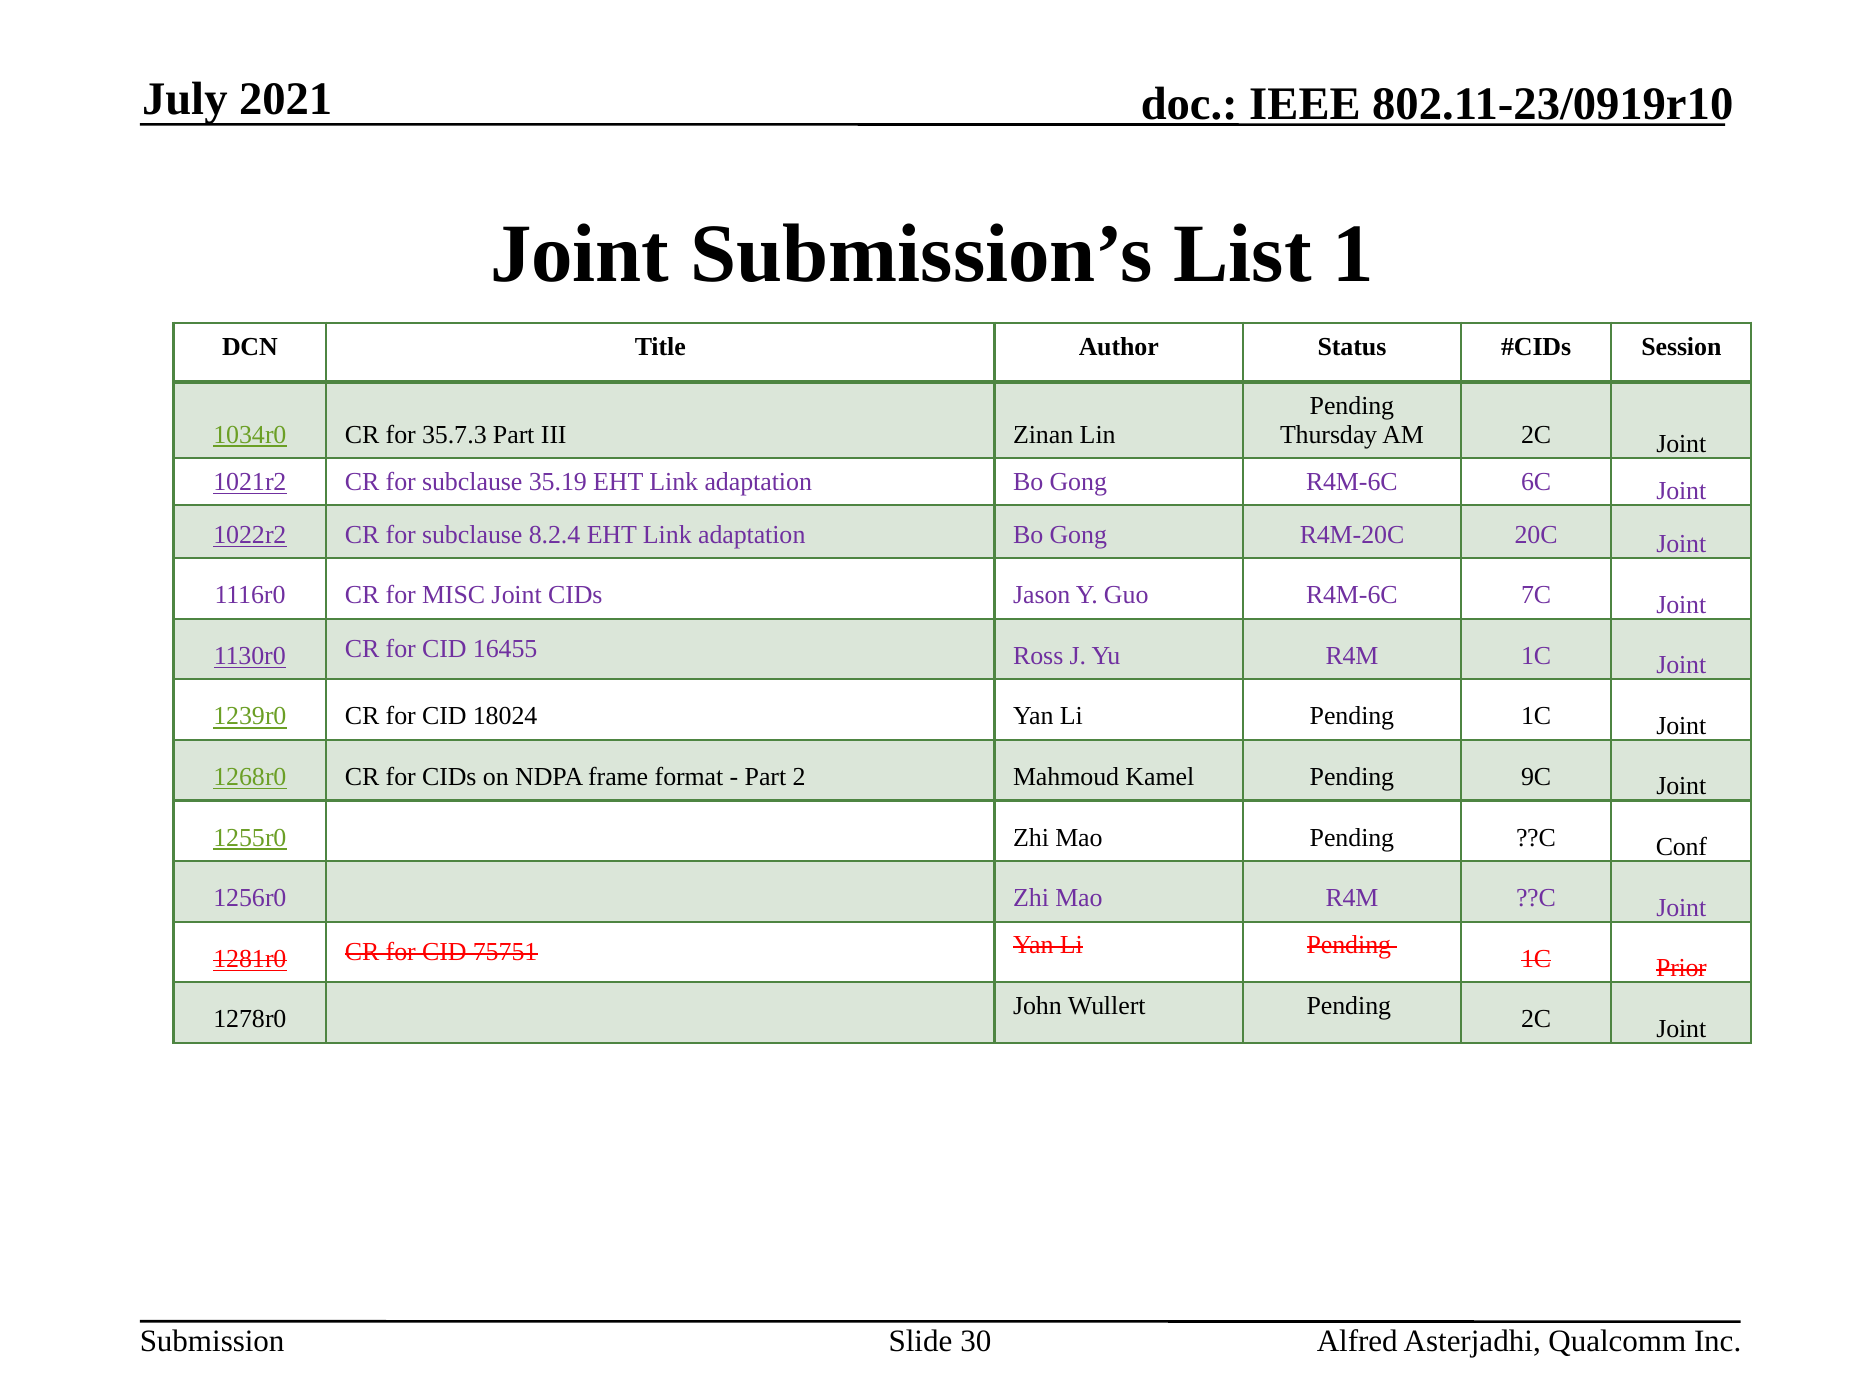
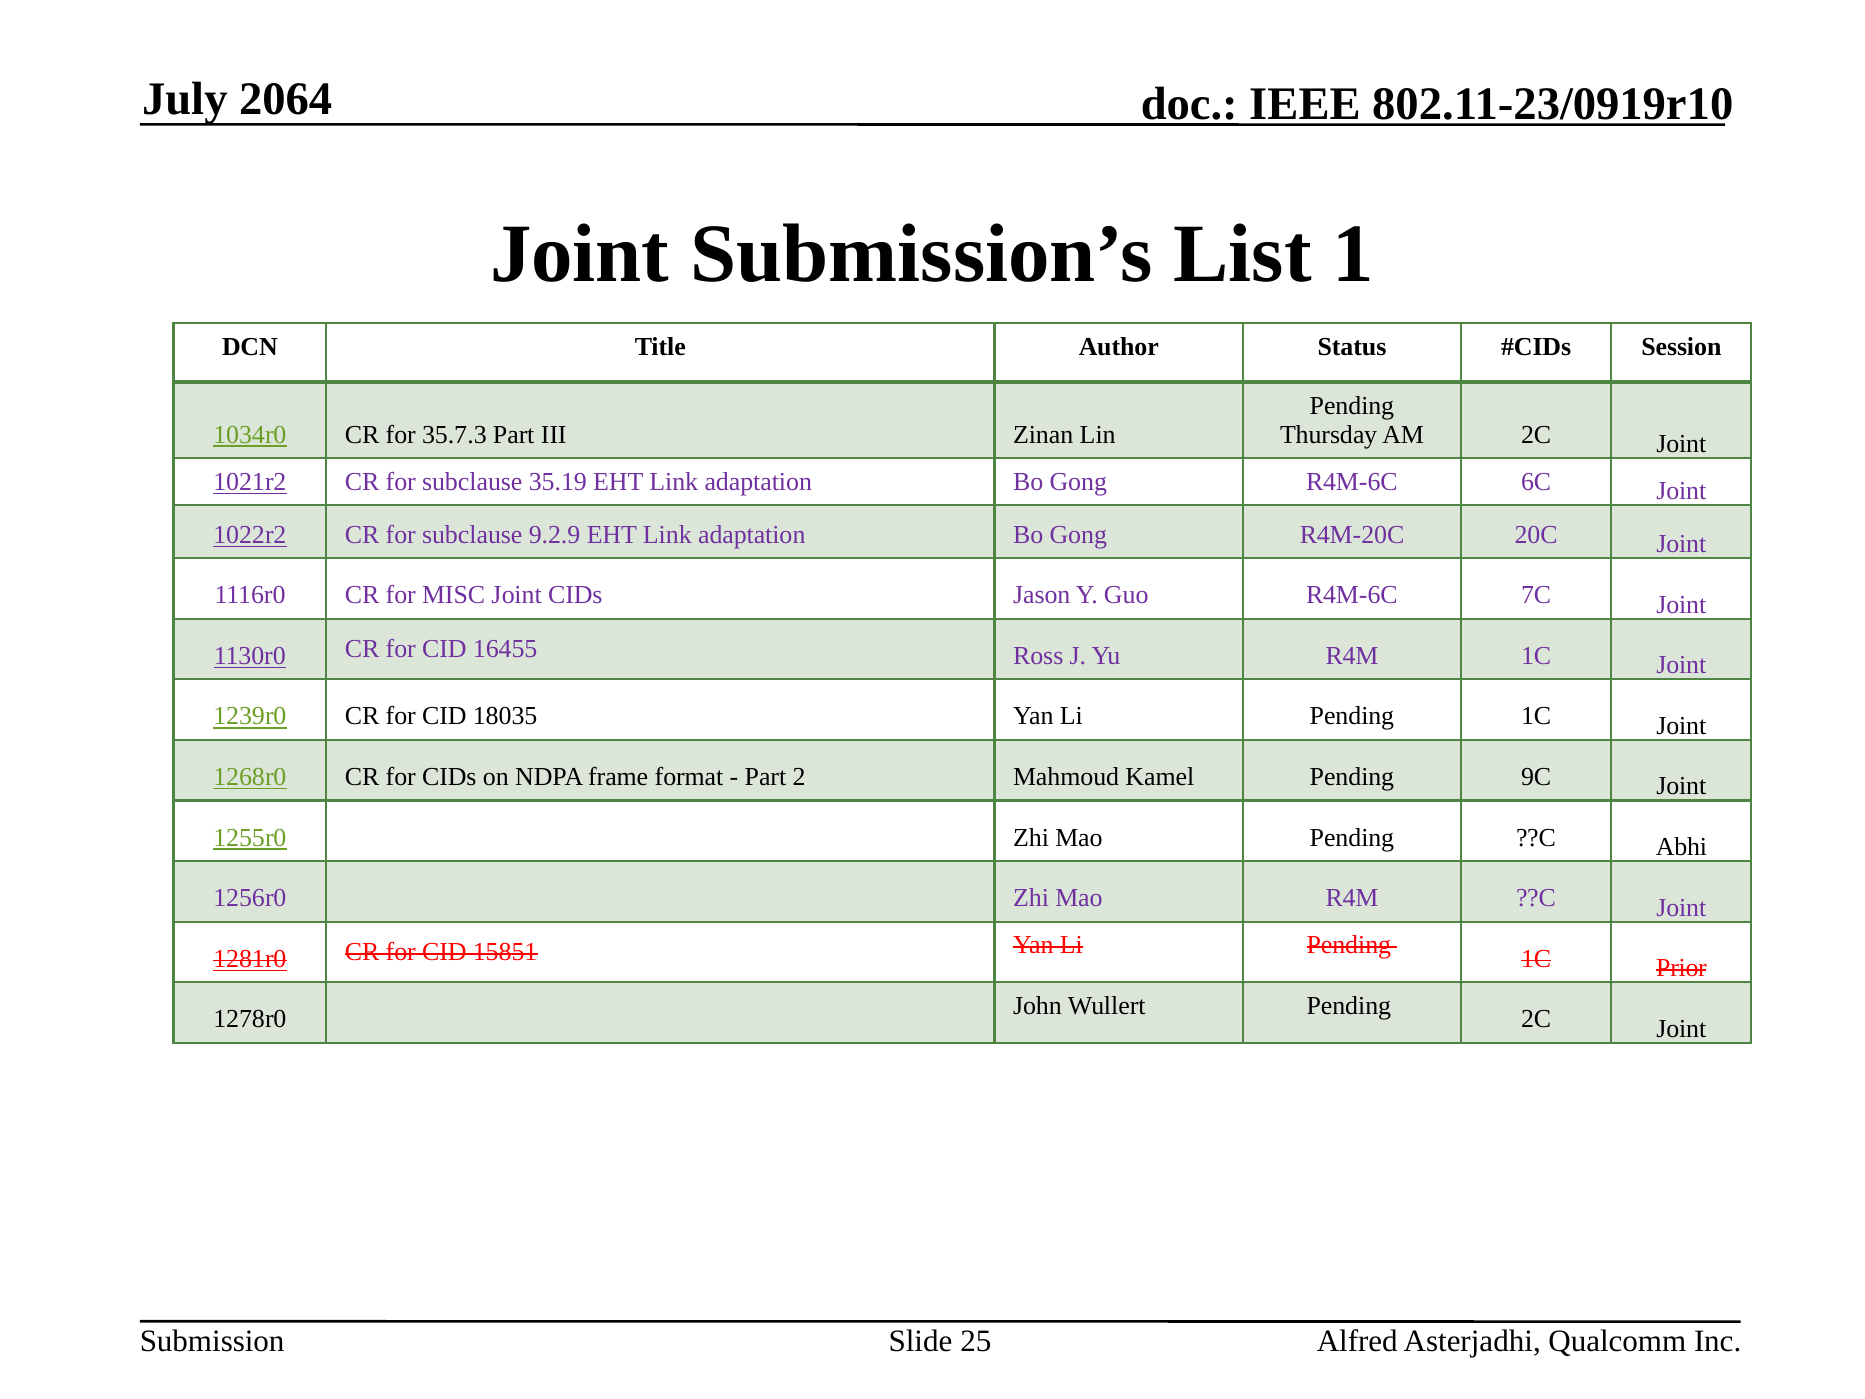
2021: 2021 -> 2064
8.2.4: 8.2.4 -> 9.2.9
18024: 18024 -> 18035
Conf: Conf -> Abhi
75751: 75751 -> 15851
30: 30 -> 25
